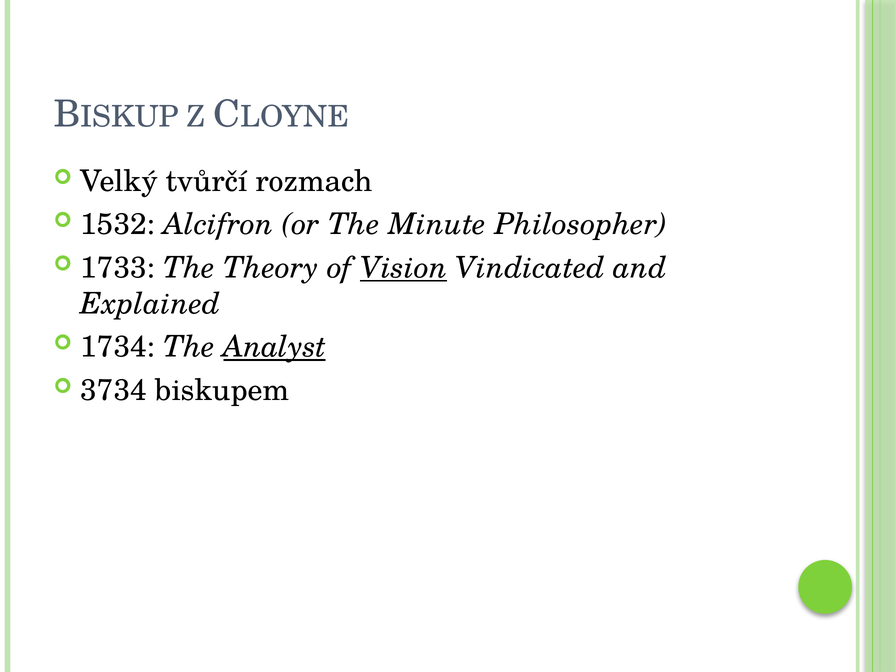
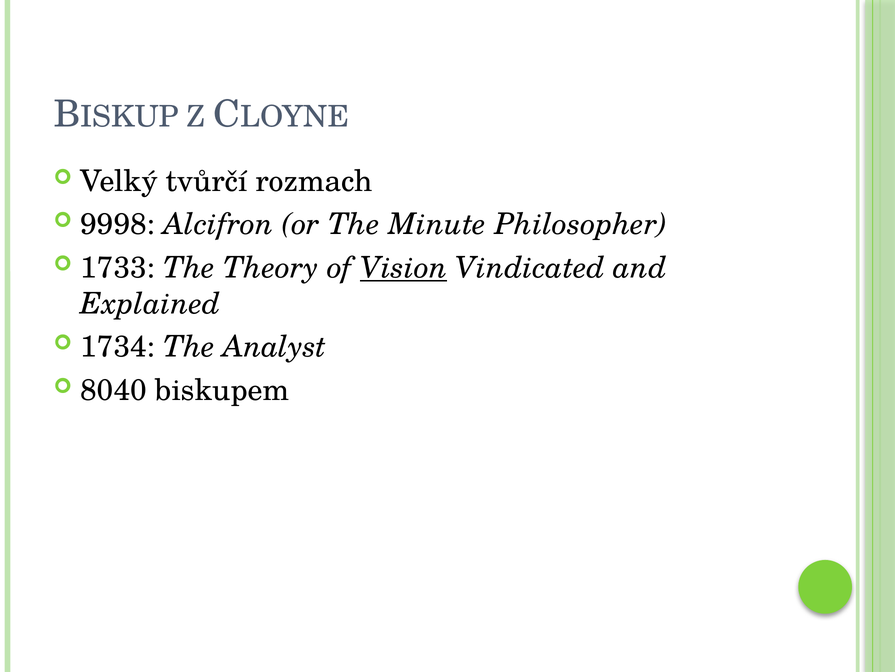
1532: 1532 -> 9998
Analyst underline: present -> none
3734: 3734 -> 8040
